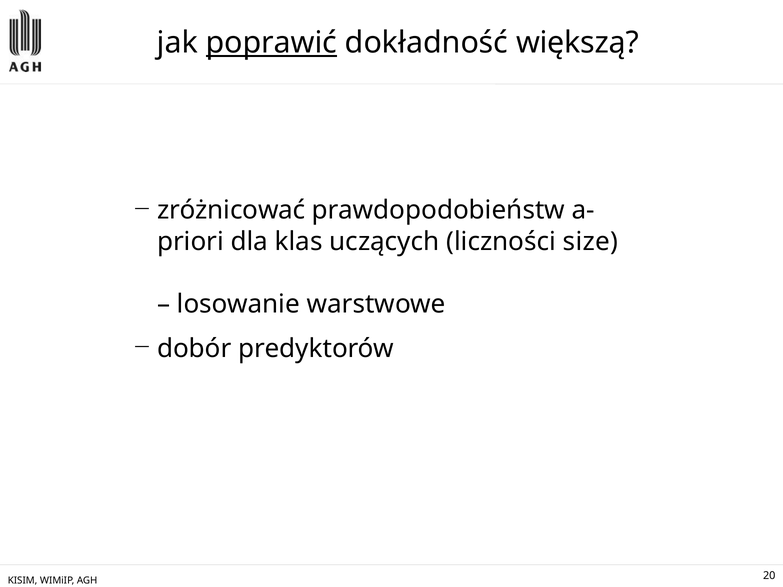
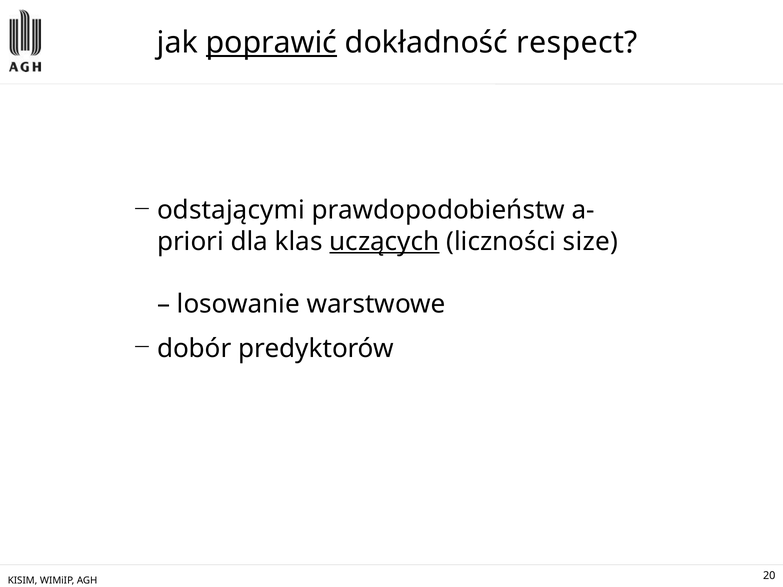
większą: większą -> respect
zróżnicować: zróżnicować -> odstającymi
uczących underline: none -> present
